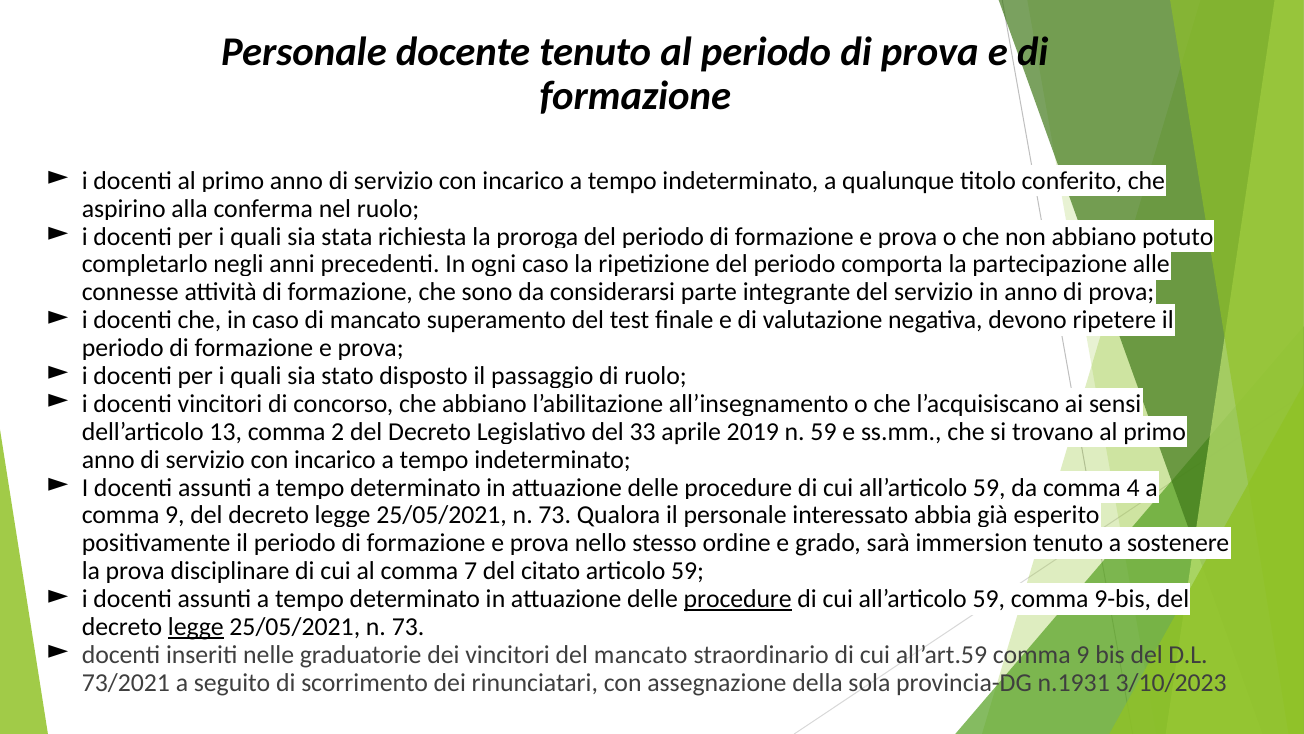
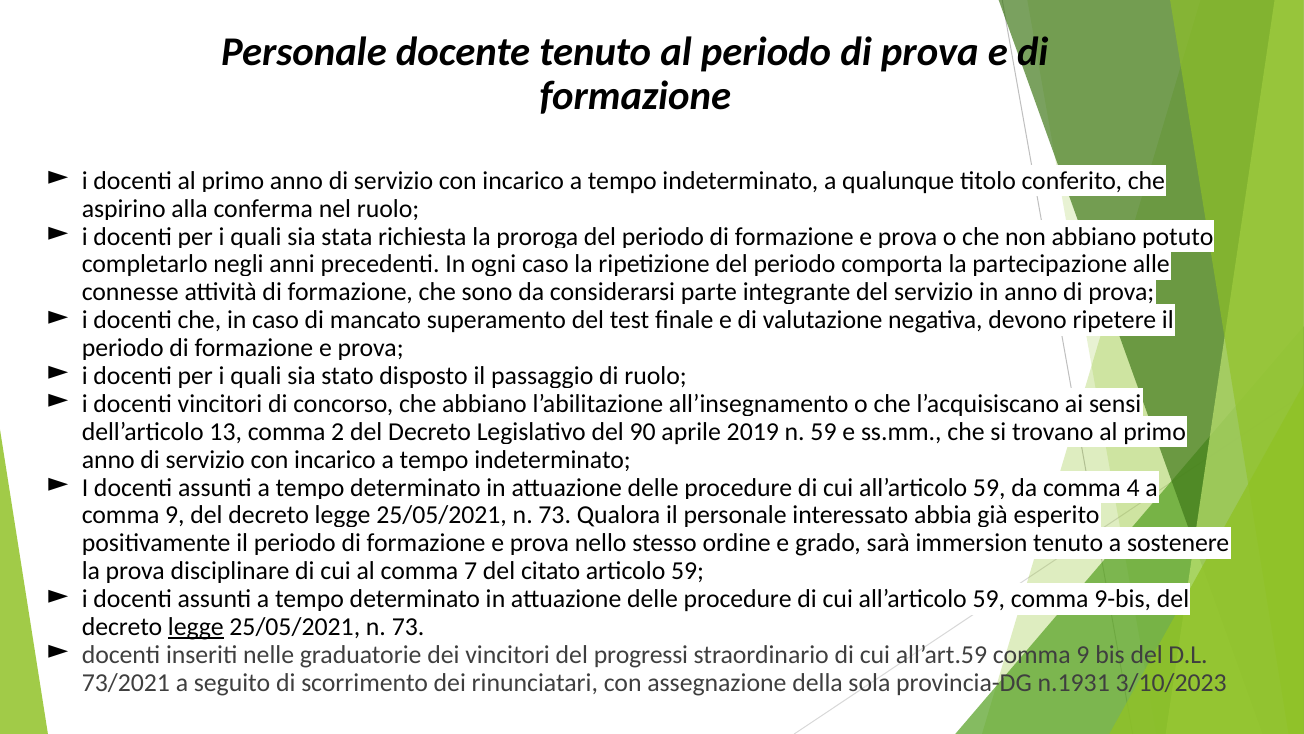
33: 33 -> 90
procedure at (738, 599) underline: present -> none
del mancato: mancato -> progressi
